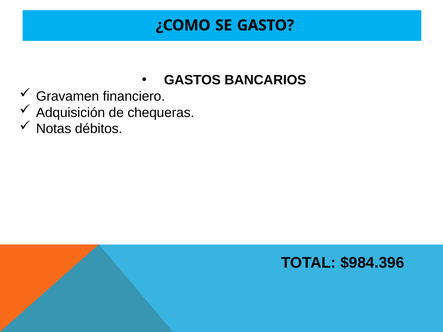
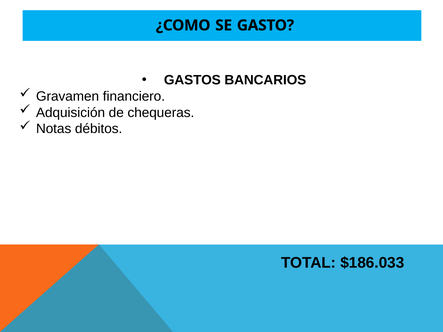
$984.396: $984.396 -> $186.033
